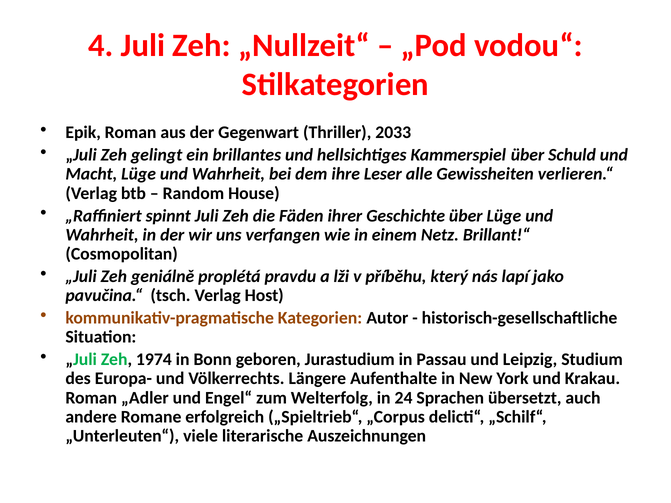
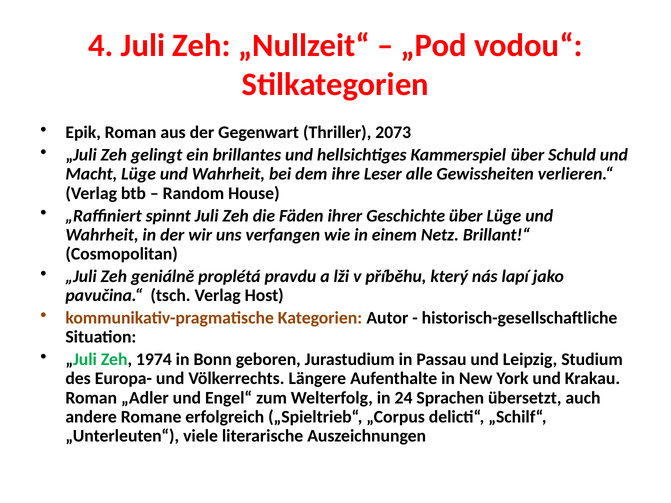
2033: 2033 -> 2073
